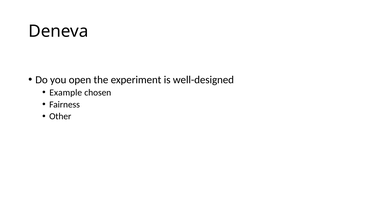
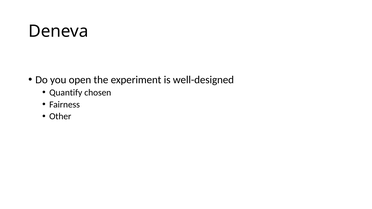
Example: Example -> Quantify
